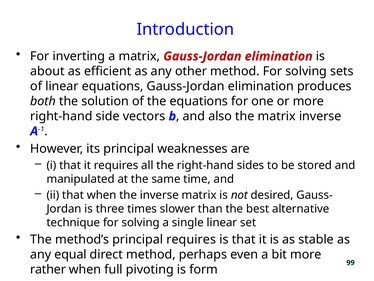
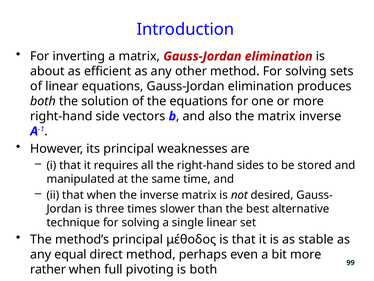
principal requires: requires -> μέθοδος
is form: form -> both
